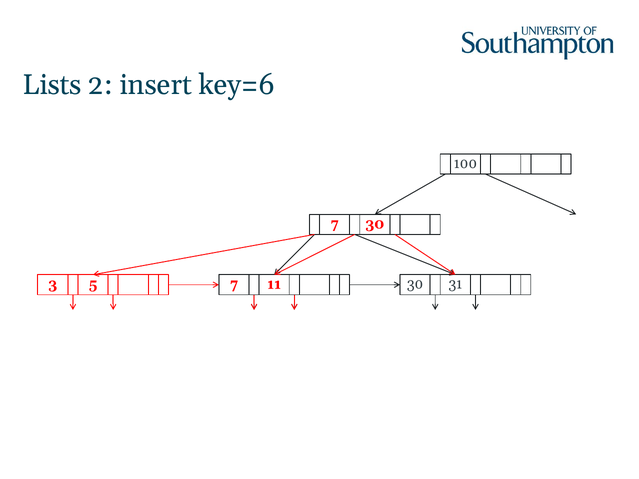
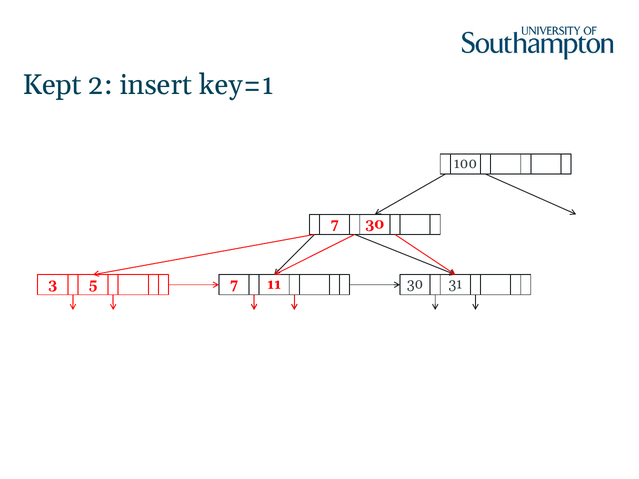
Lists: Lists -> Kept
key=6: key=6 -> key=1
